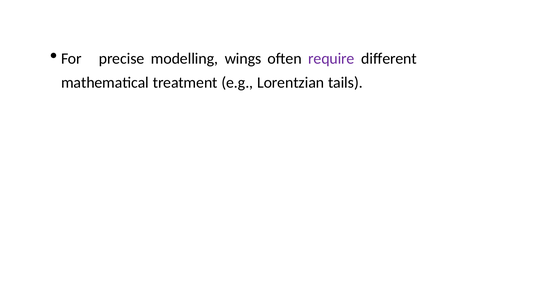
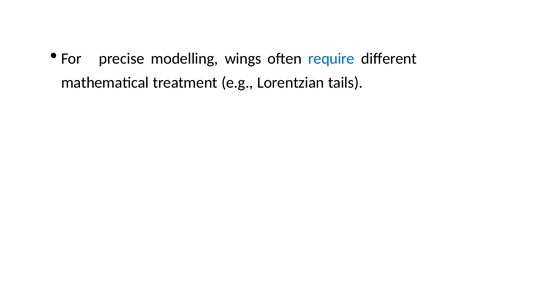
require colour: purple -> blue
